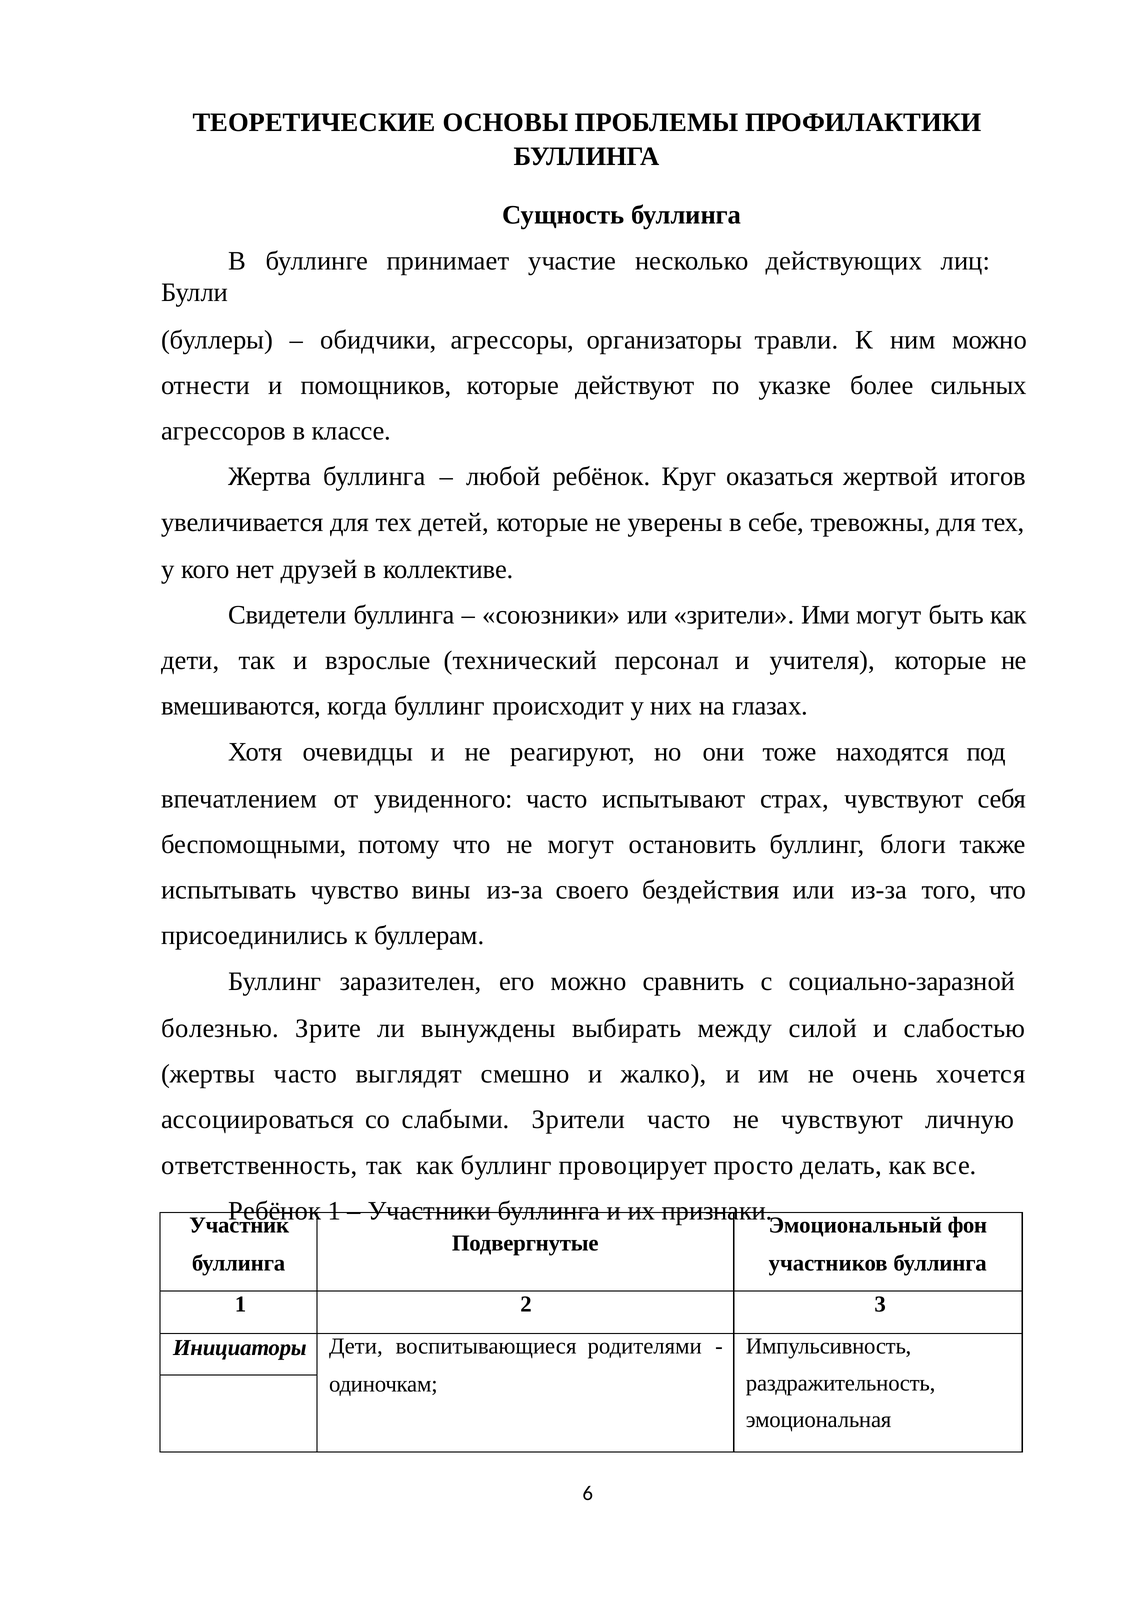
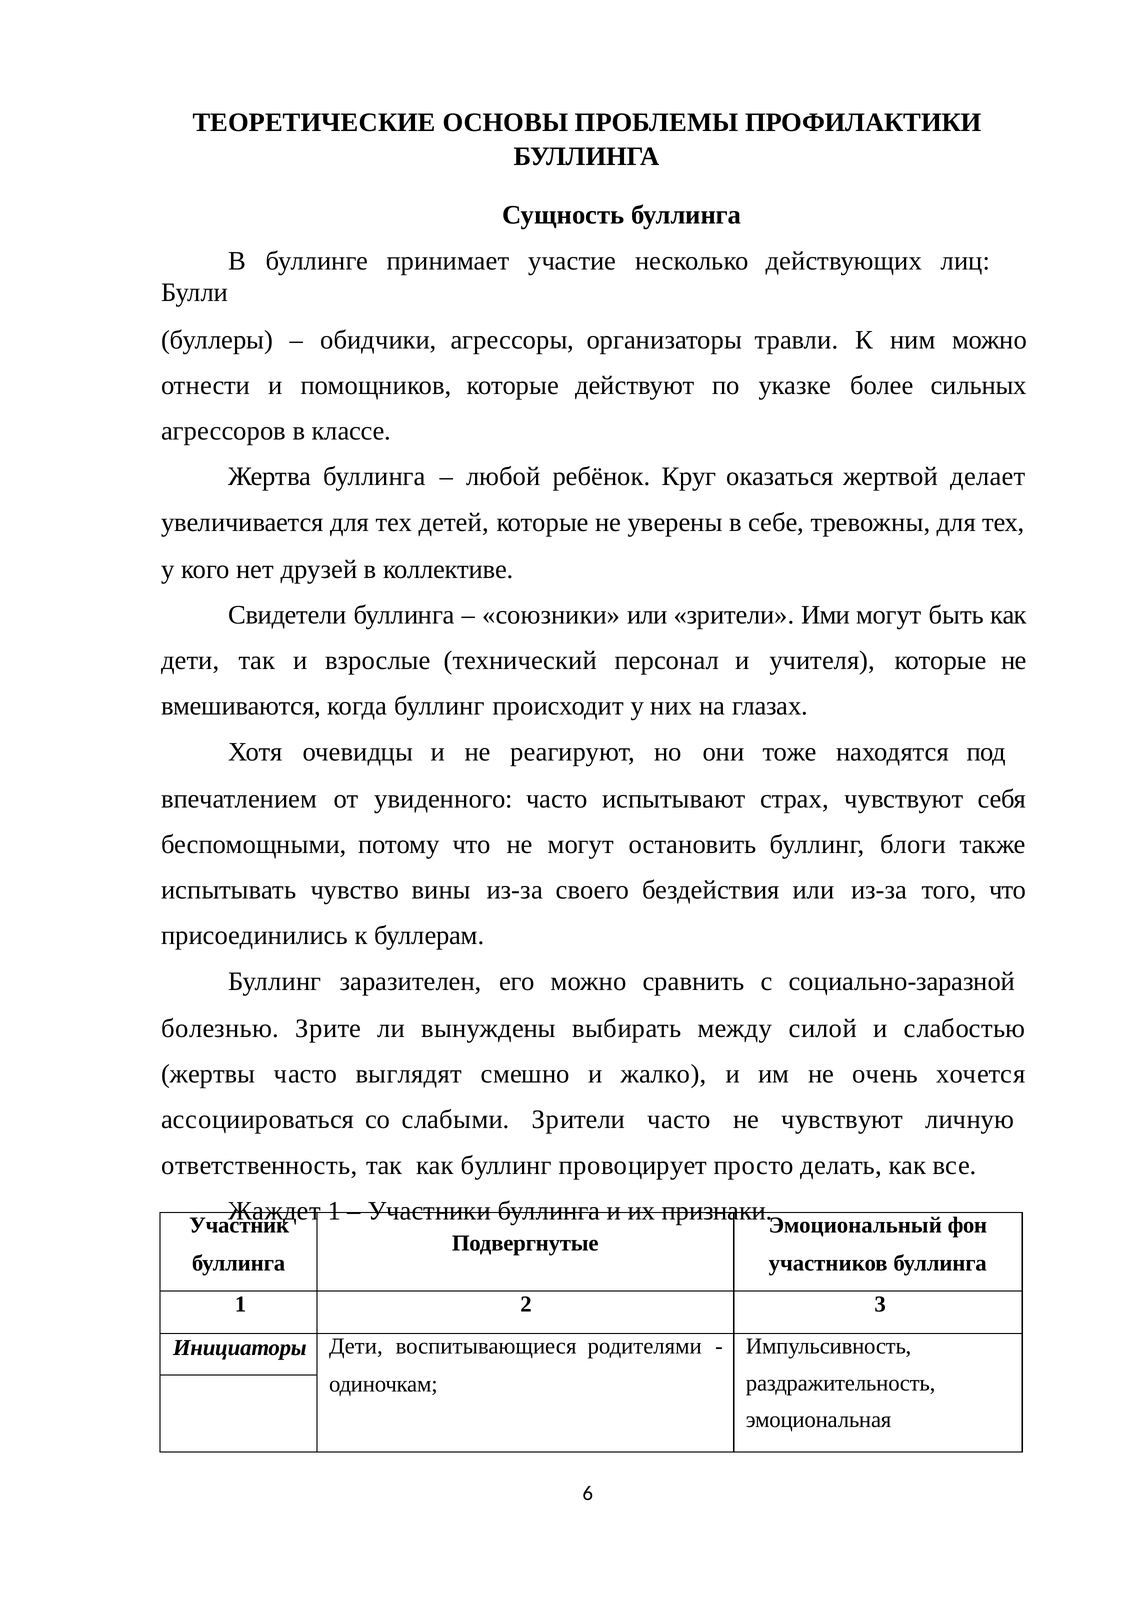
итогов: итогов -> делает
Ребёнок at (275, 1211): Ребёнок -> Жаждет
